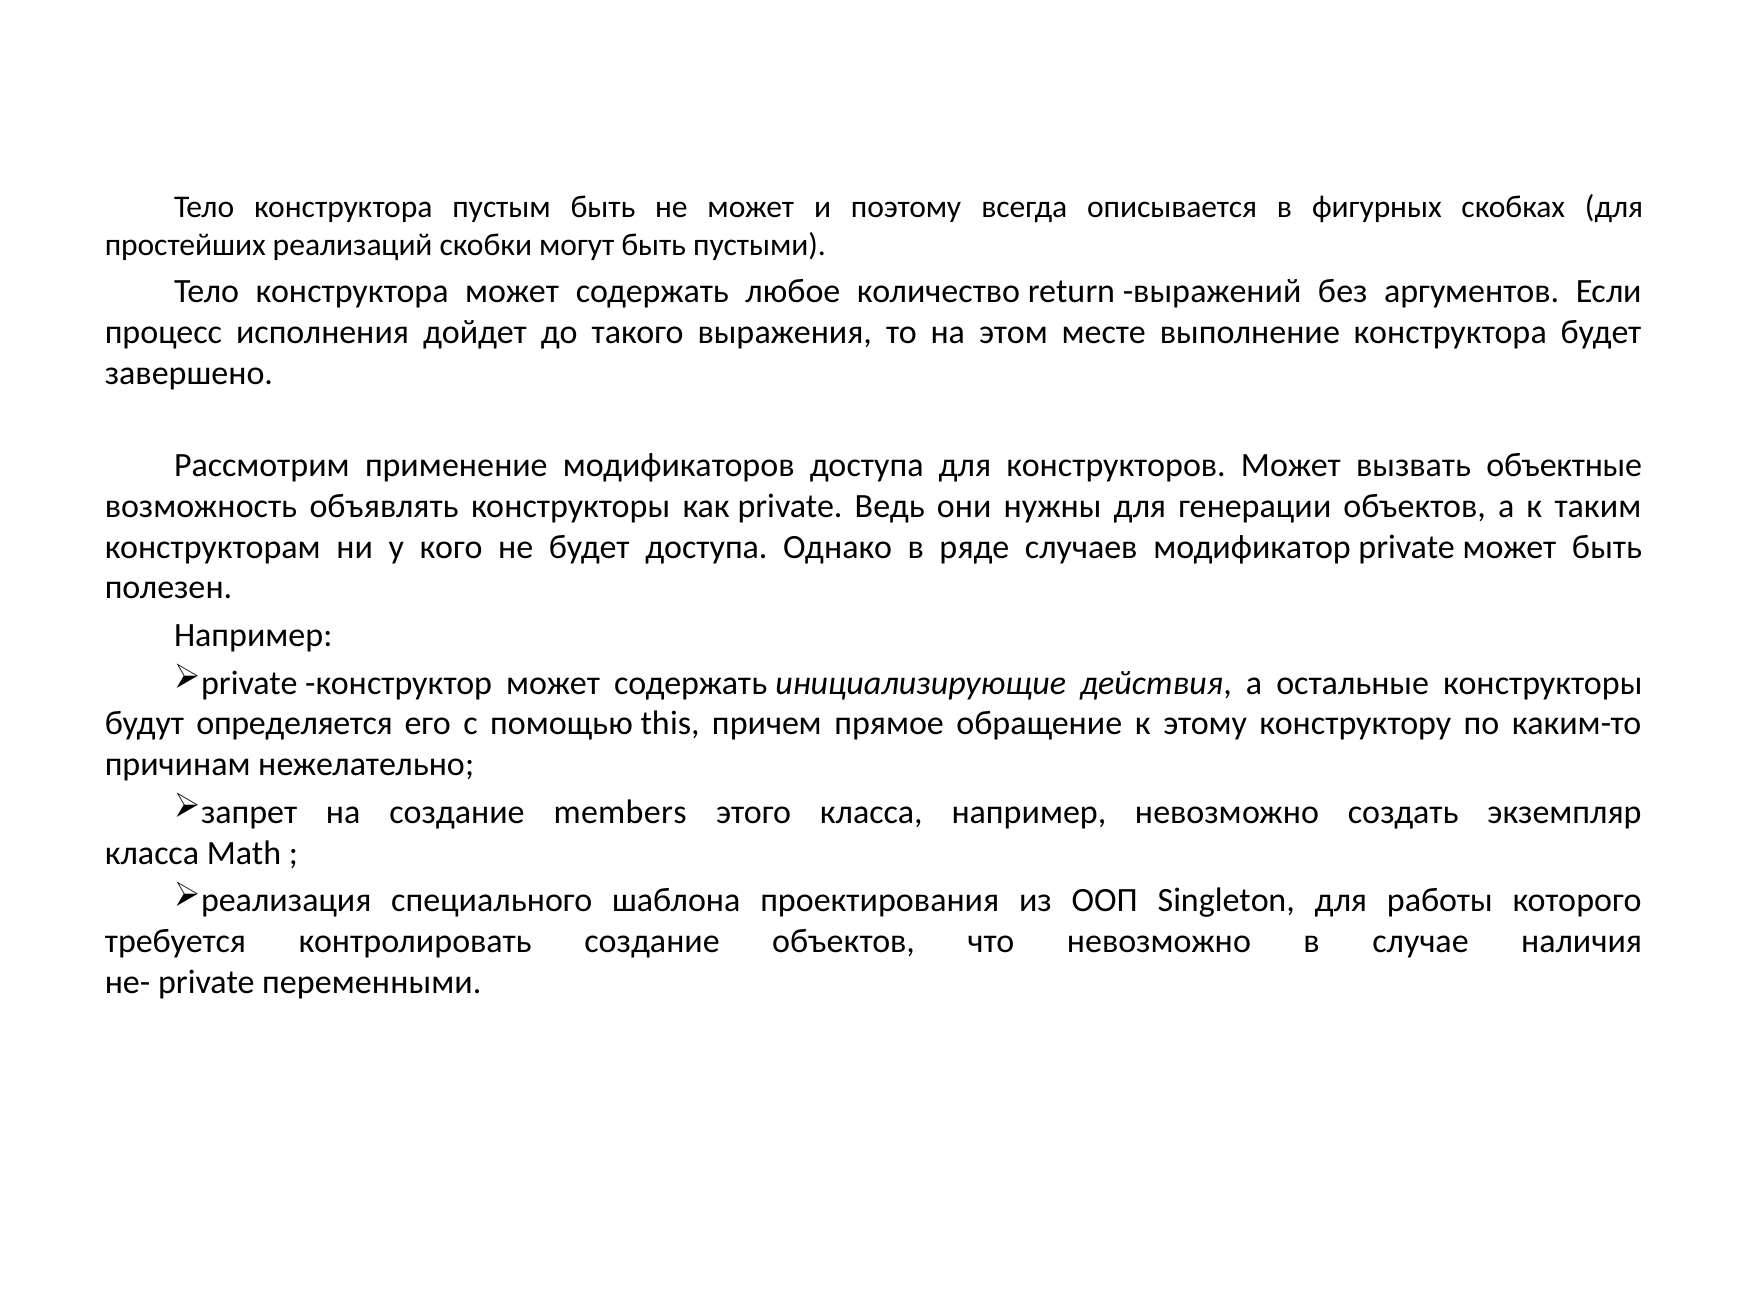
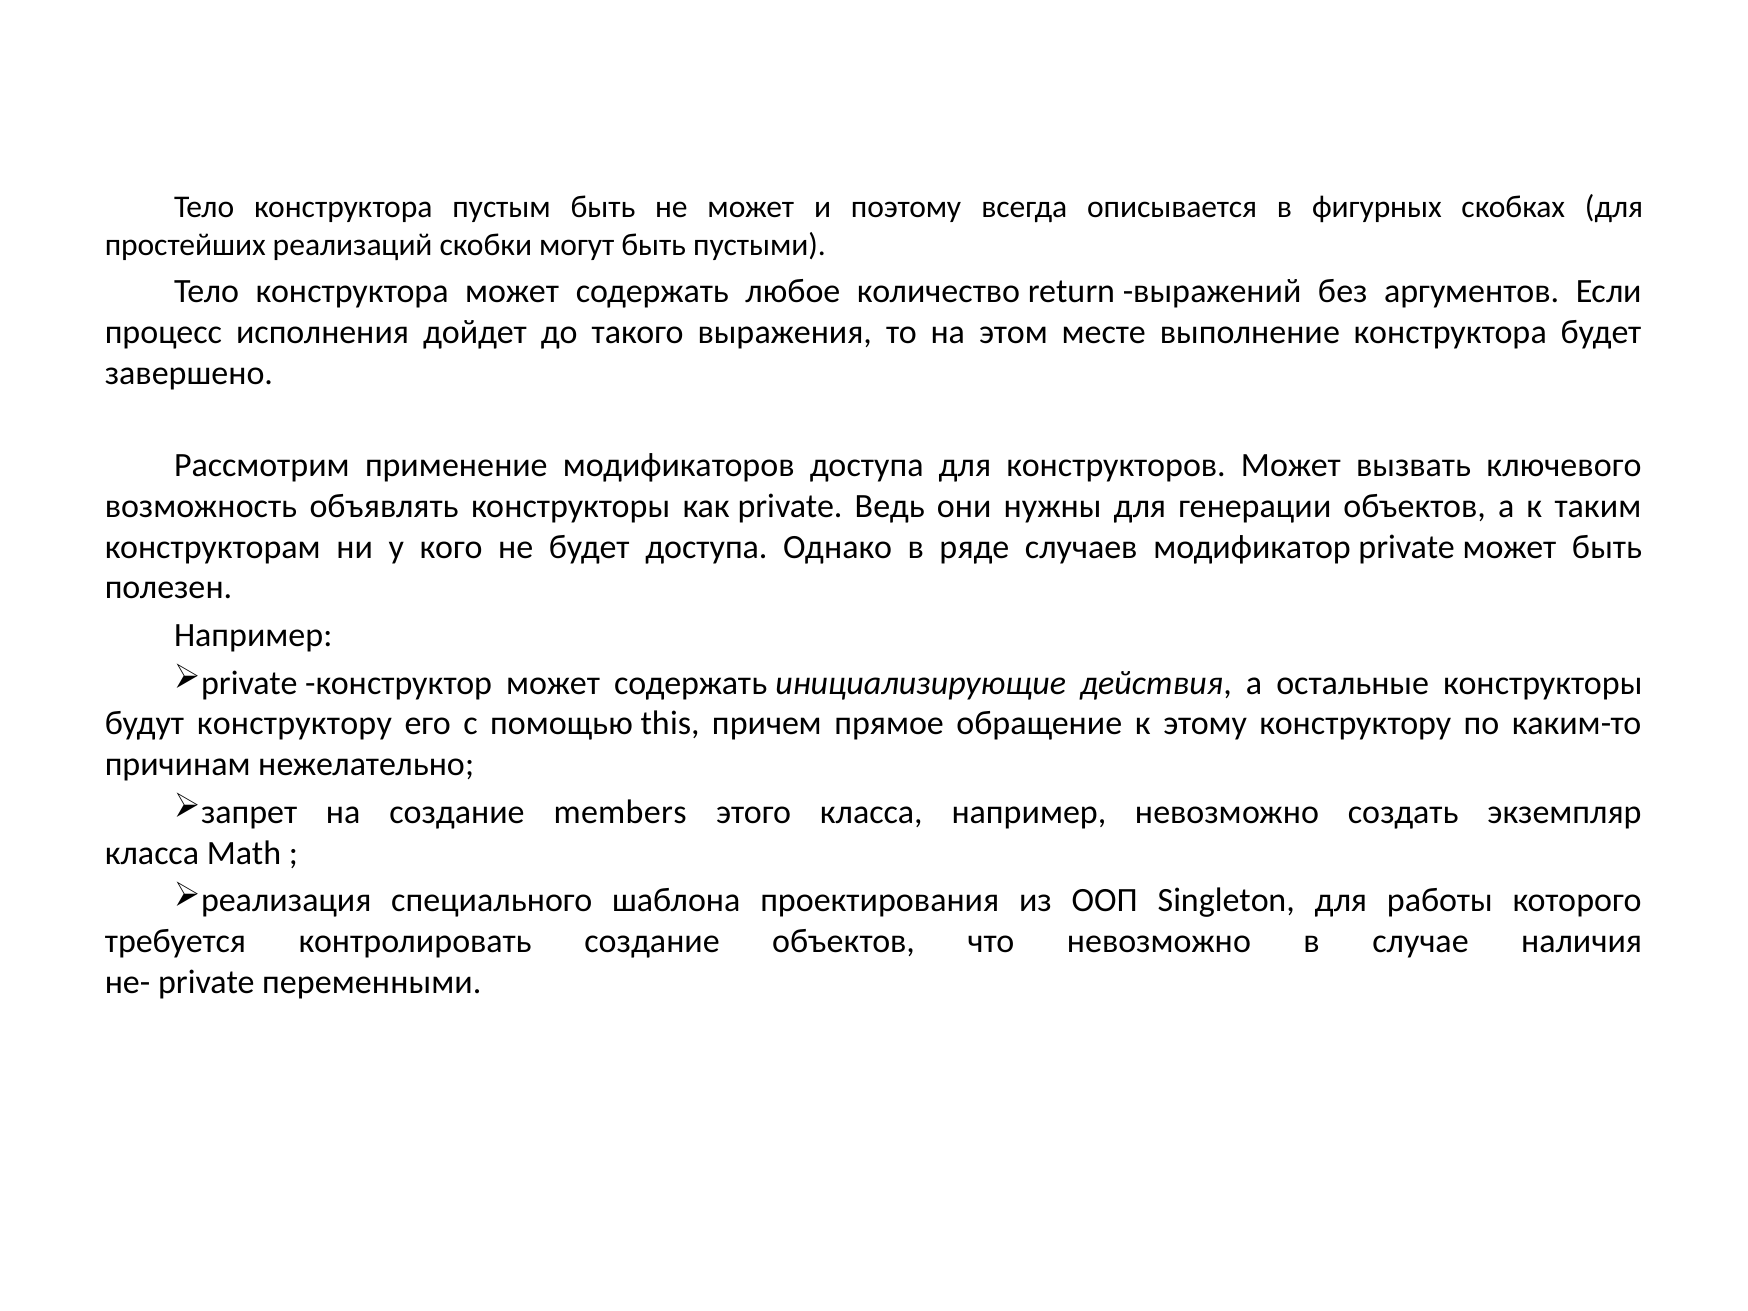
объектные: объектные -> ключевого
будут определяется: определяется -> конструктору
